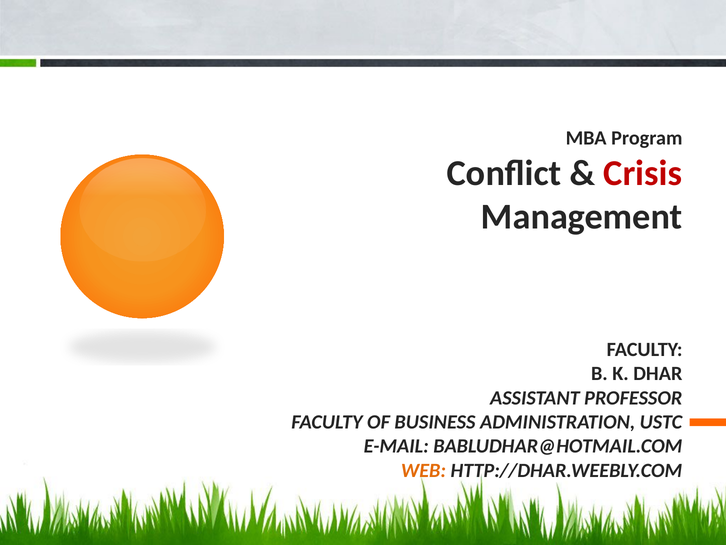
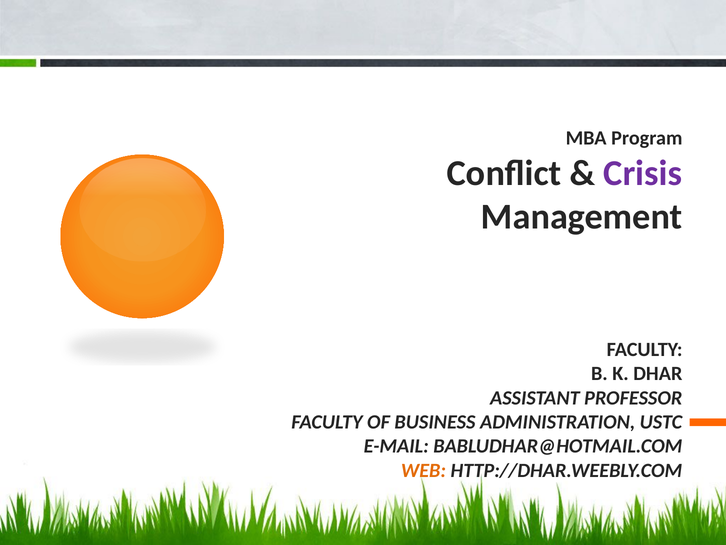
Crisis colour: red -> purple
